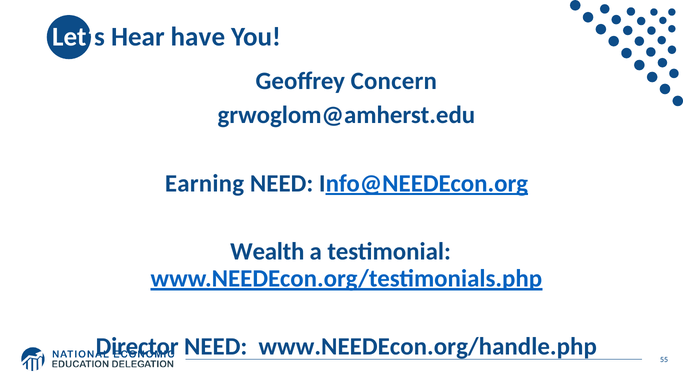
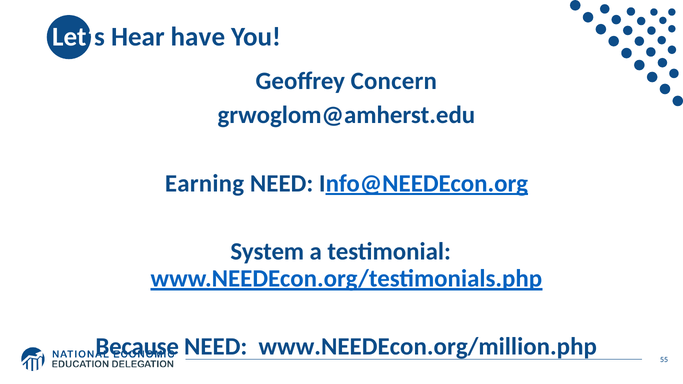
Wealth: Wealth -> System
Director: Director -> Because
www.NEEDEcon.org/handle.php: www.NEEDEcon.org/handle.php -> www.NEEDEcon.org/million.php
